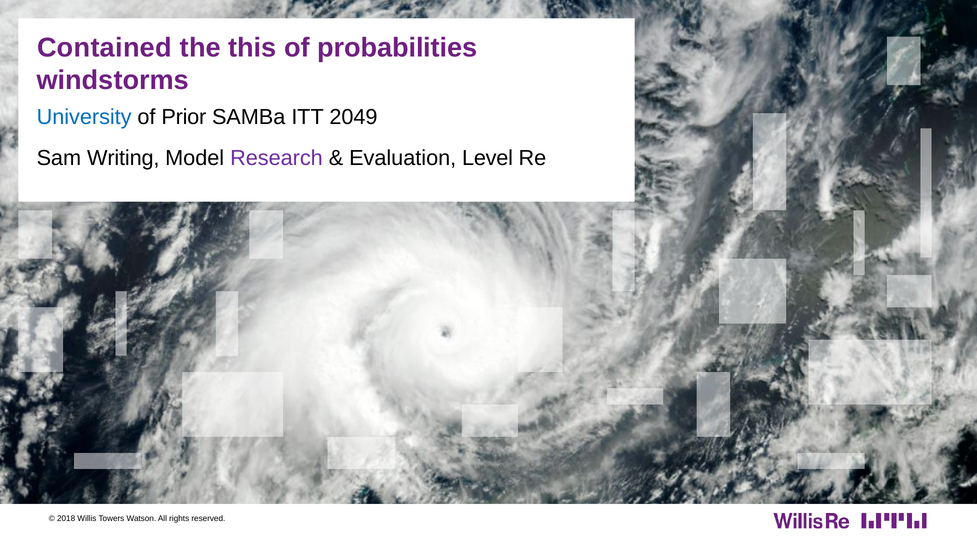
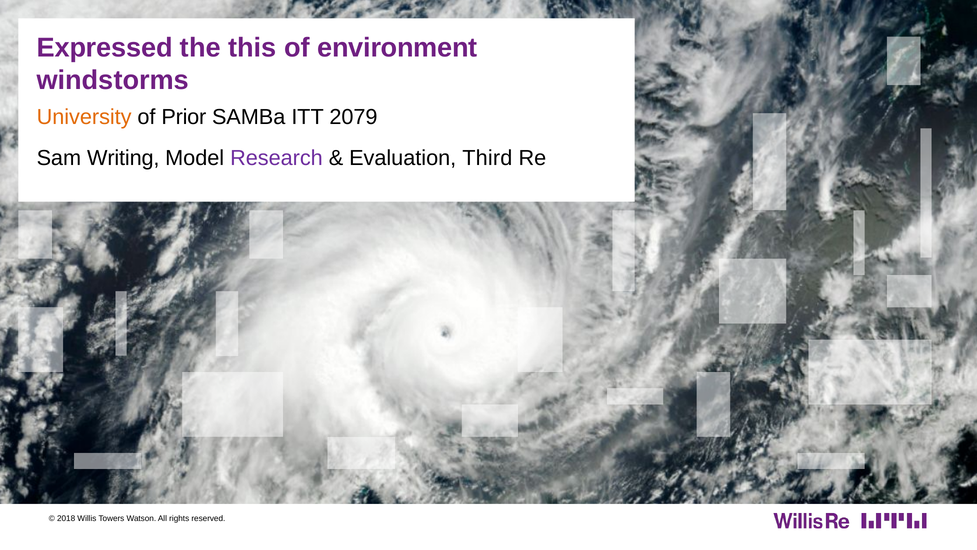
Contained: Contained -> Expressed
probabilities: probabilities -> environment
University colour: blue -> orange
2049: 2049 -> 2079
Level: Level -> Third
